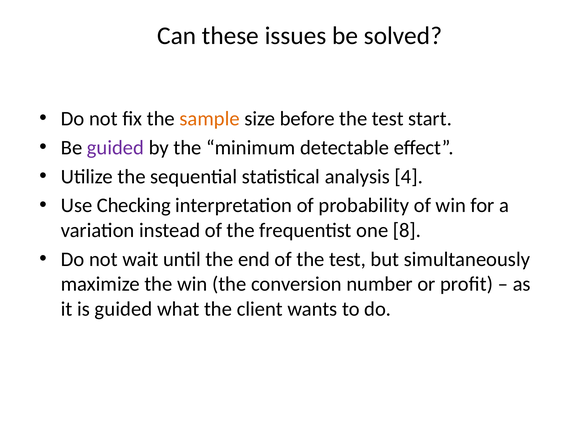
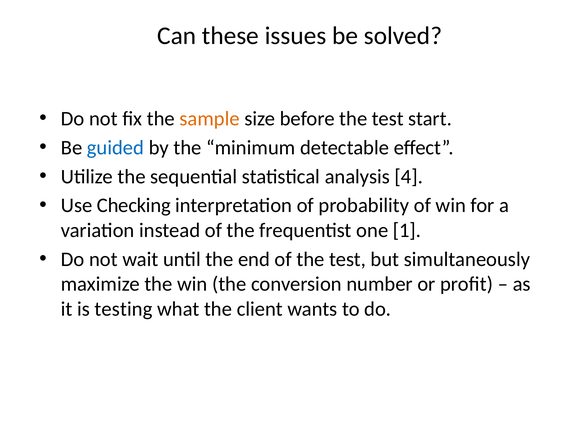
guided at (116, 147) colour: purple -> blue
8: 8 -> 1
is guided: guided -> testing
